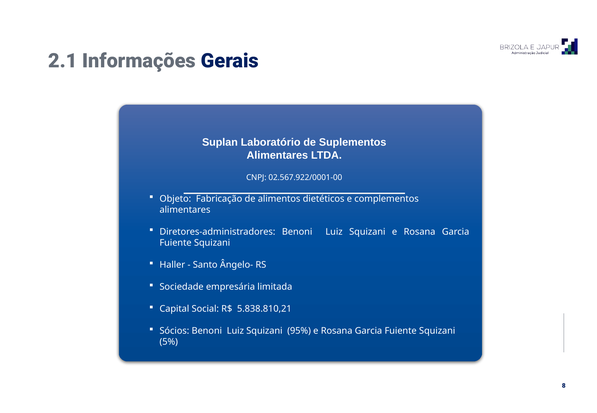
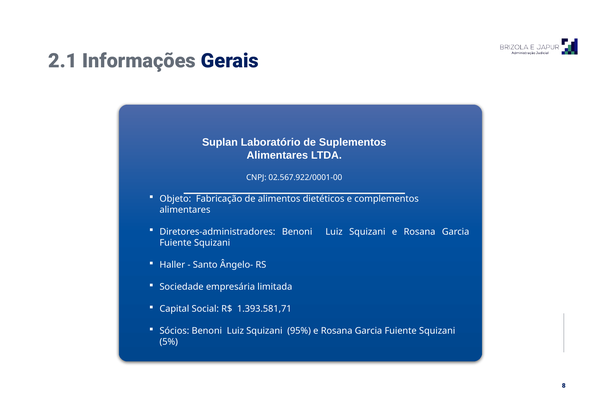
5.838.810,21: 5.838.810,21 -> 1.393.581,71
